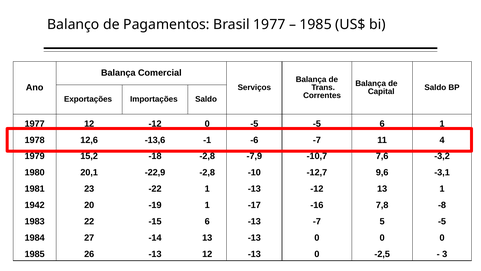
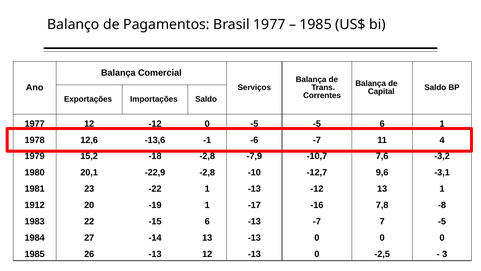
1942: 1942 -> 1912
5: 5 -> 7
